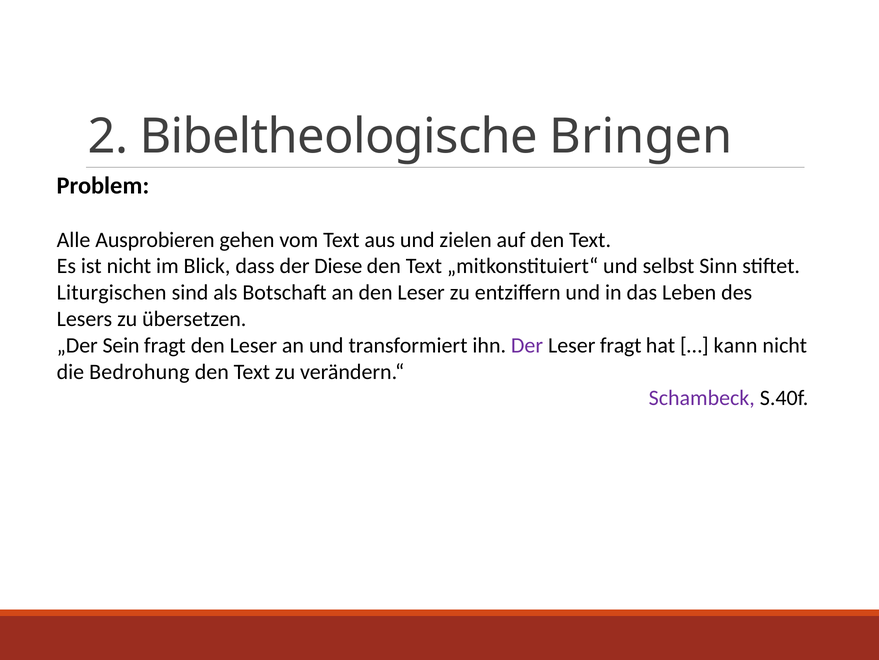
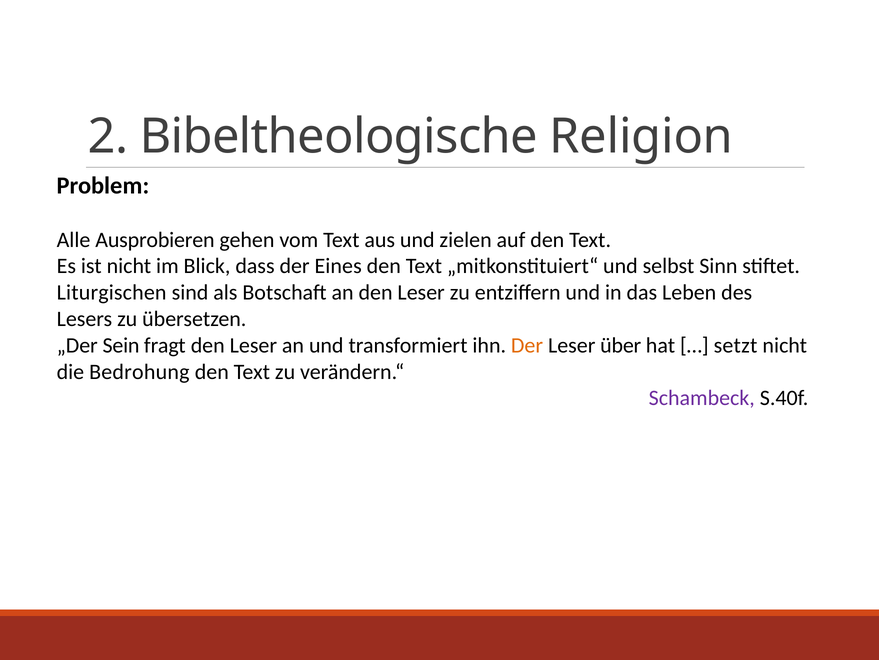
Bringen: Bringen -> Religion
Diese: Diese -> Eines
Der at (527, 345) colour: purple -> orange
Leser fragt: fragt -> über
kann: kann -> setzt
